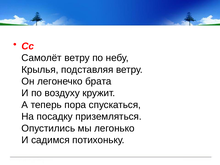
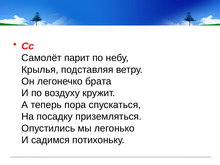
Самолёт ветру: ветру -> парит
